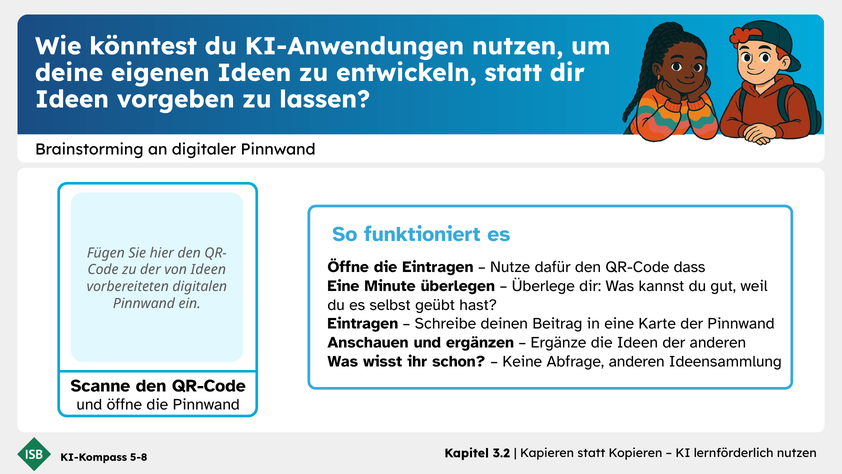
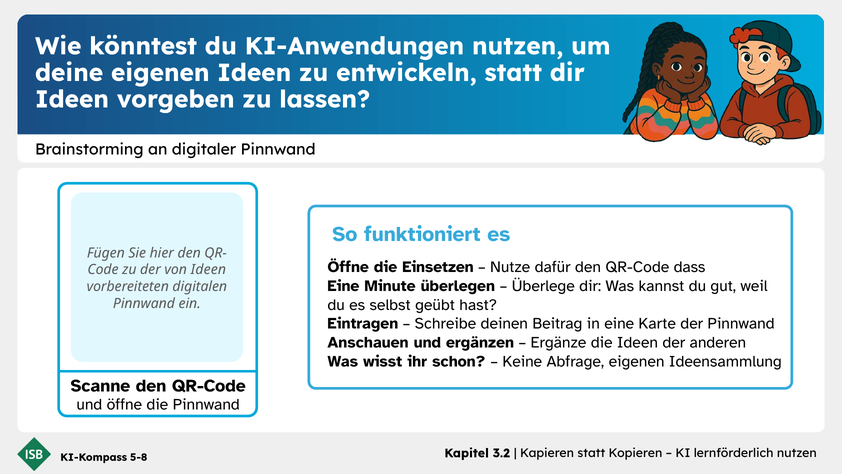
die Eintragen: Eintragen -> Einsetzen
Abfrage anderen: anderen -> eigenen
